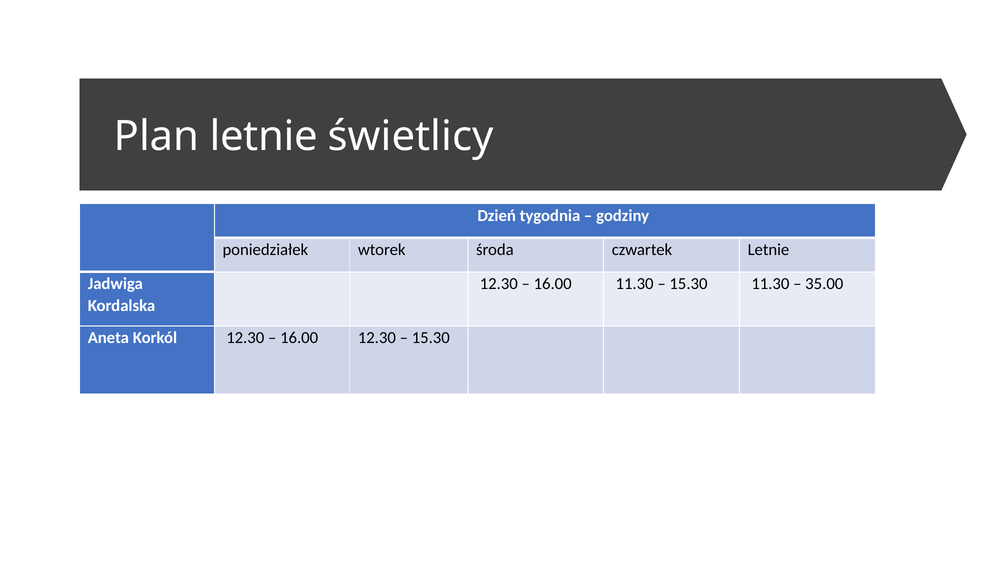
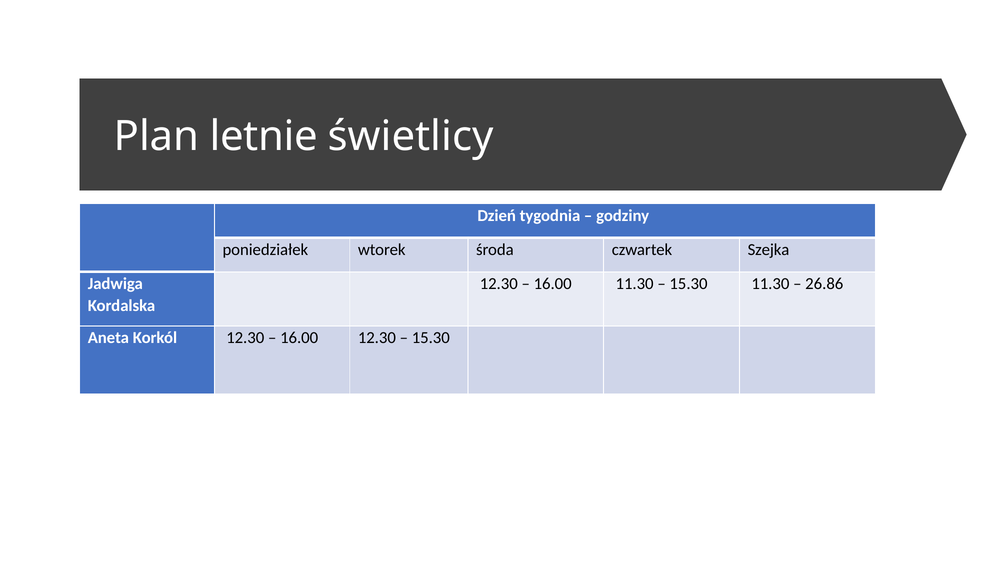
czwartek Letnie: Letnie -> Szejka
35.00: 35.00 -> 26.86
